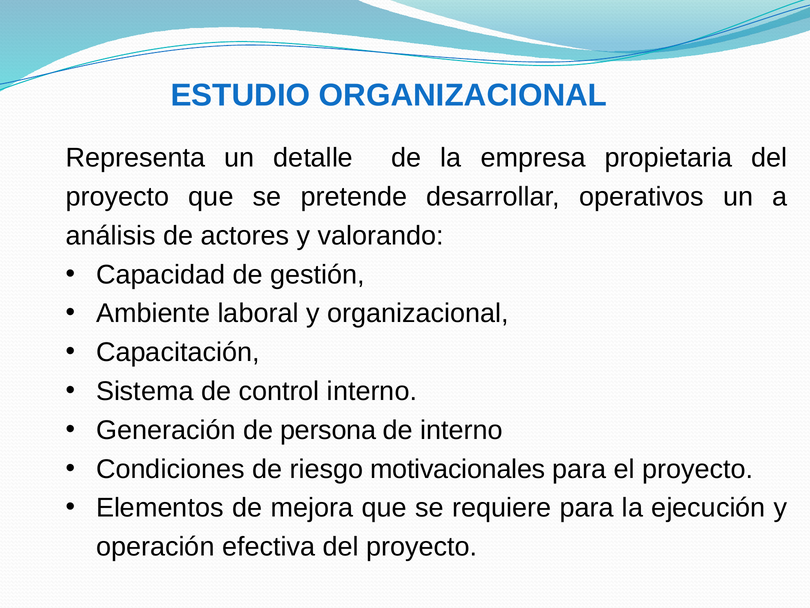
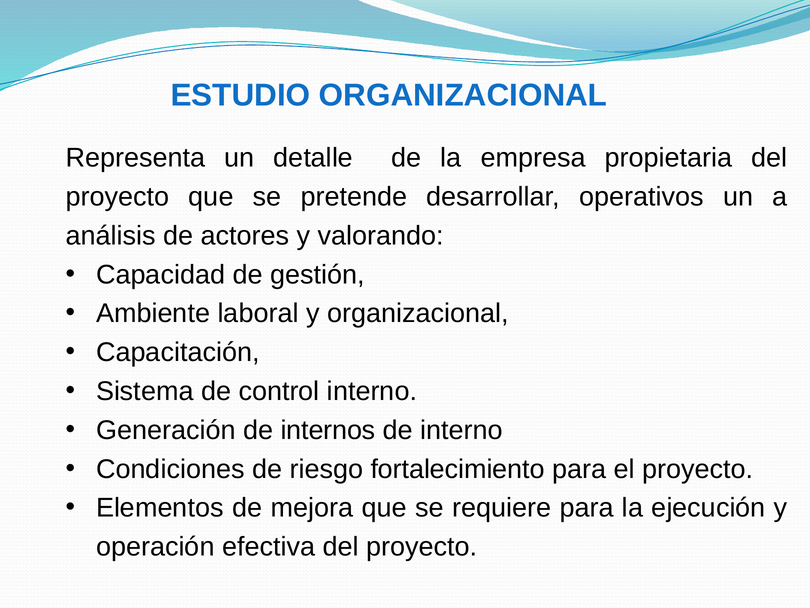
persona: persona -> internos
motivacionales: motivacionales -> fortalecimiento
